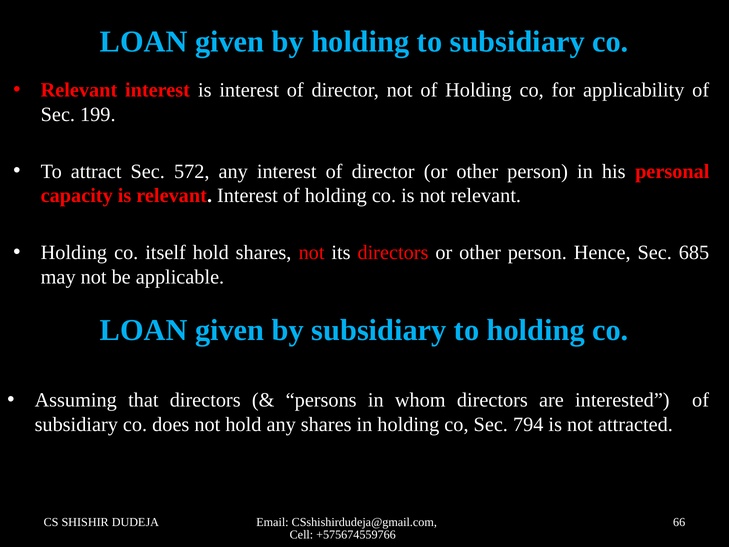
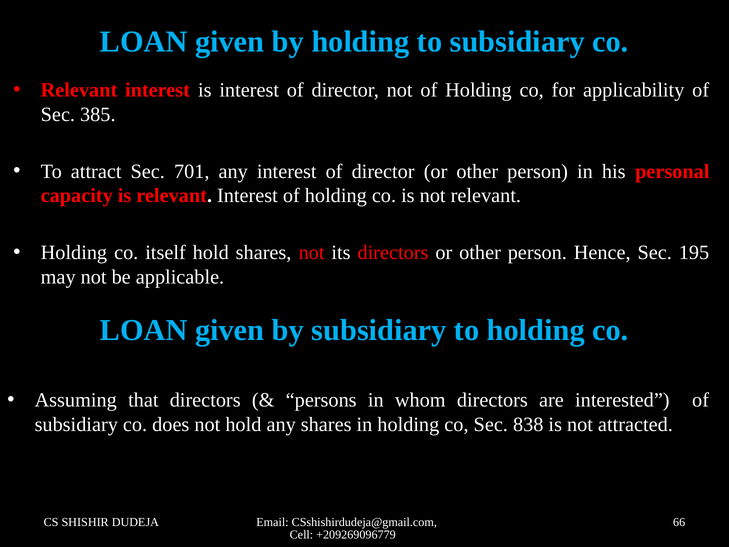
199: 199 -> 385
572: 572 -> 701
685: 685 -> 195
794: 794 -> 838
+575674559766: +575674559766 -> +209269096779
